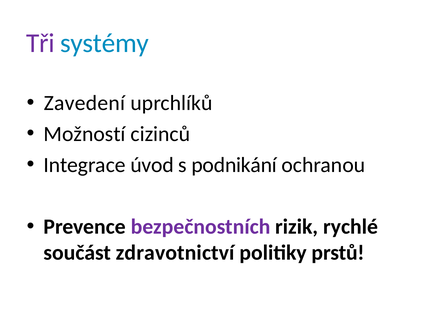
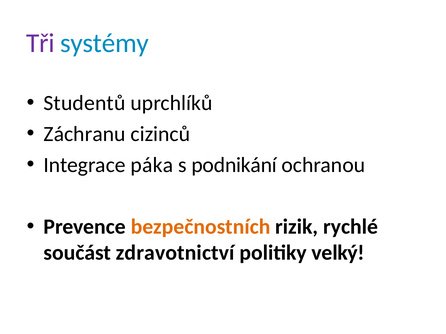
Zavedení: Zavedení -> Studentů
Možností: Možností -> Záchranu
úvod: úvod -> páka
bezpečnostních colour: purple -> orange
prstů: prstů -> velký
